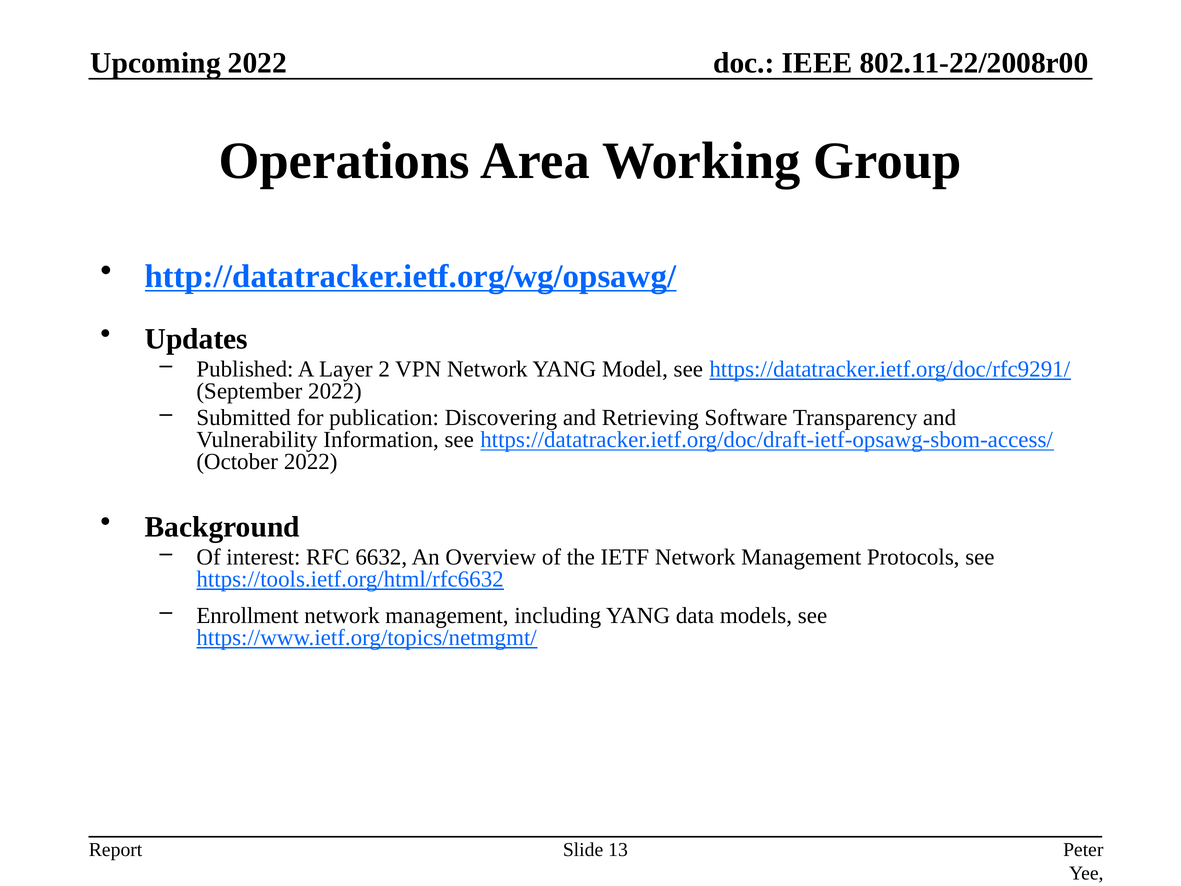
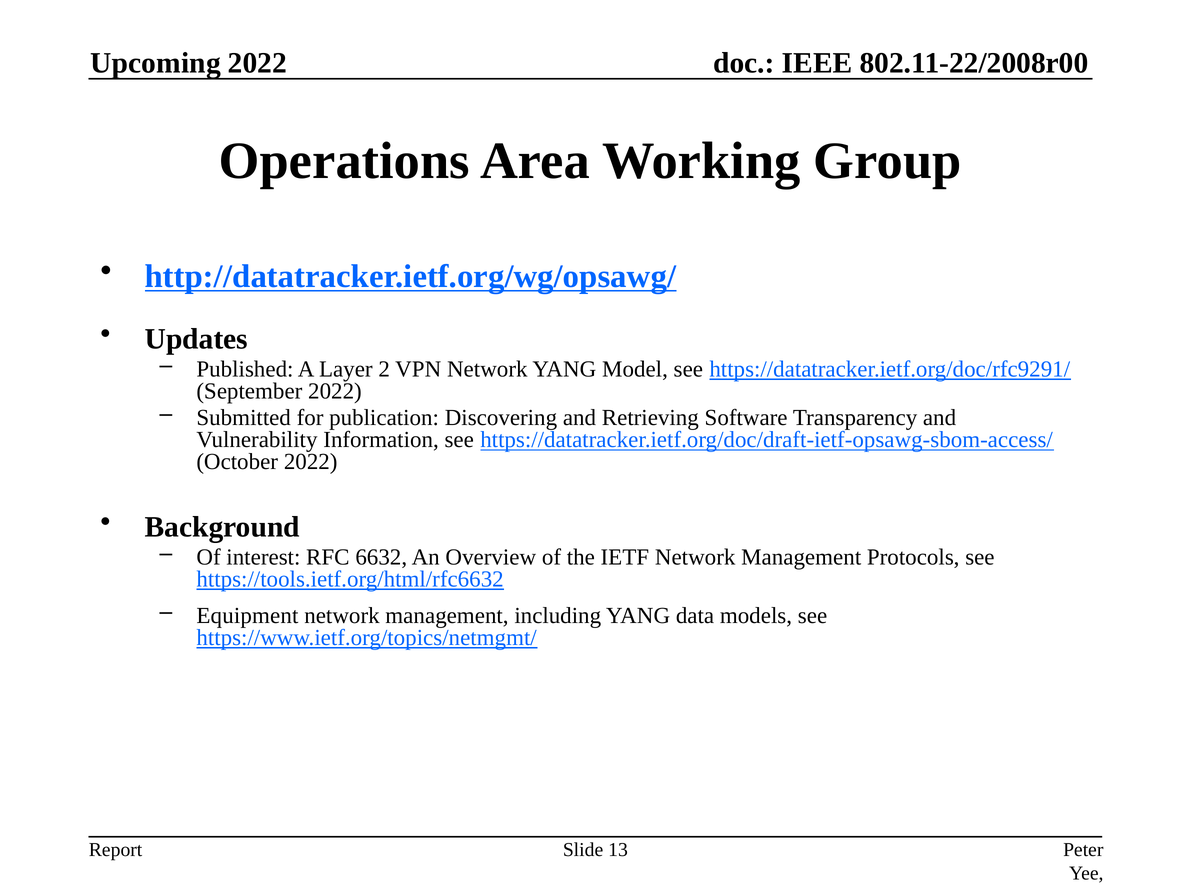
Enrollment: Enrollment -> Equipment
